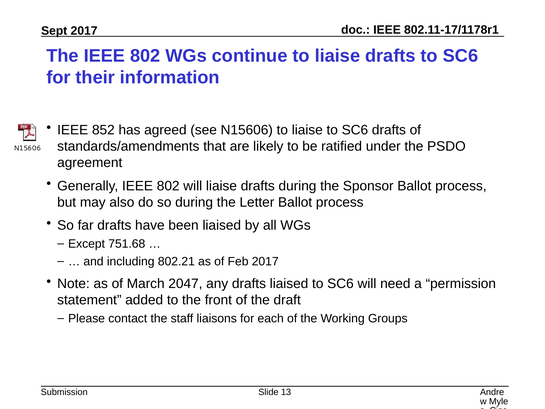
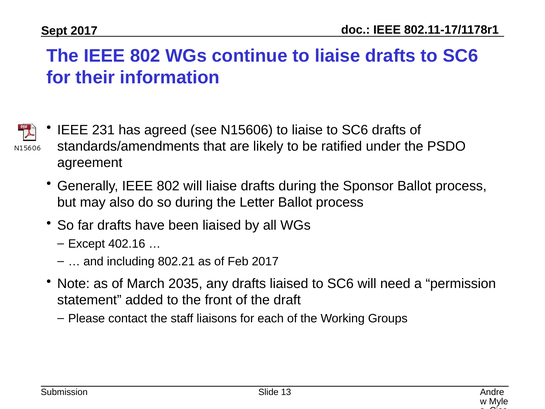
852: 852 -> 231
751.68: 751.68 -> 402.16
2047: 2047 -> 2035
